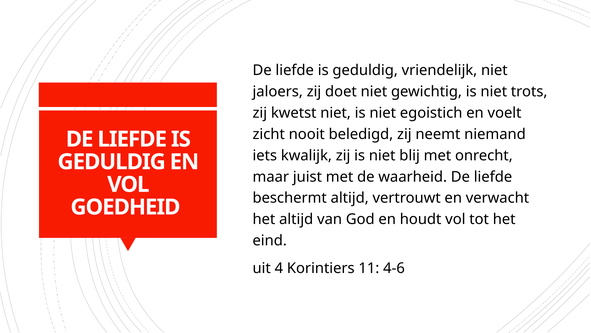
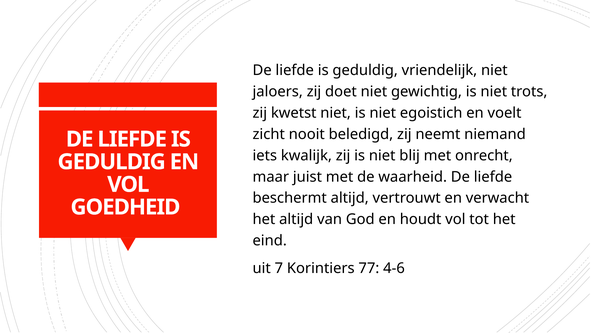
4: 4 -> 7
11: 11 -> 77
